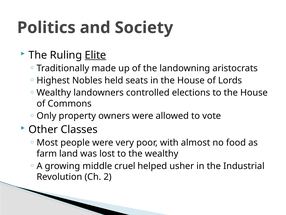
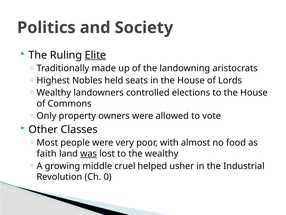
farm: farm -> faith
was underline: none -> present
2: 2 -> 0
